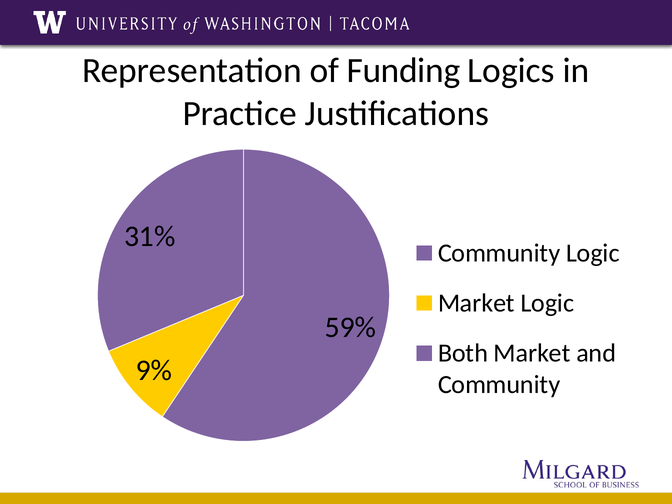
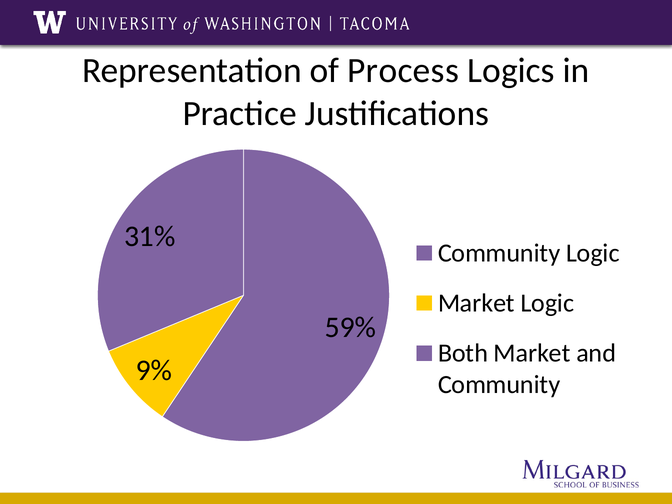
Funding: Funding -> Process
